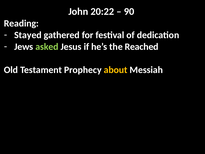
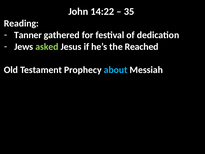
20:22: 20:22 -> 14:22
90: 90 -> 35
Stayed: Stayed -> Tanner
about colour: yellow -> light blue
